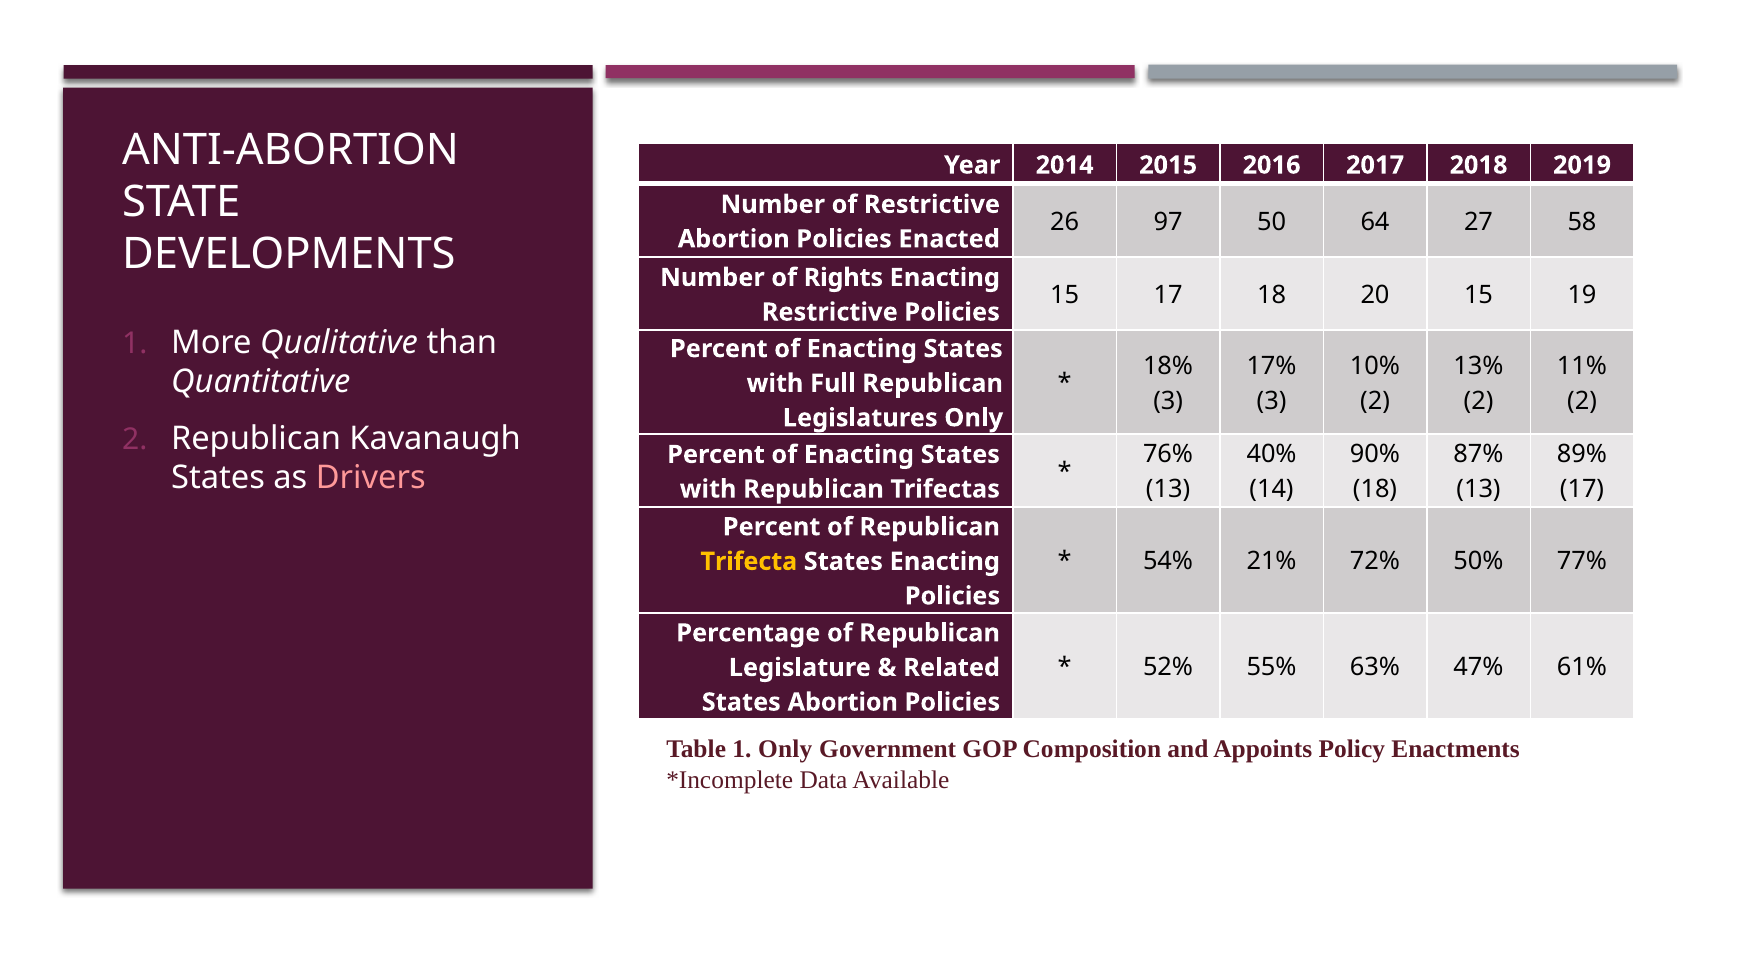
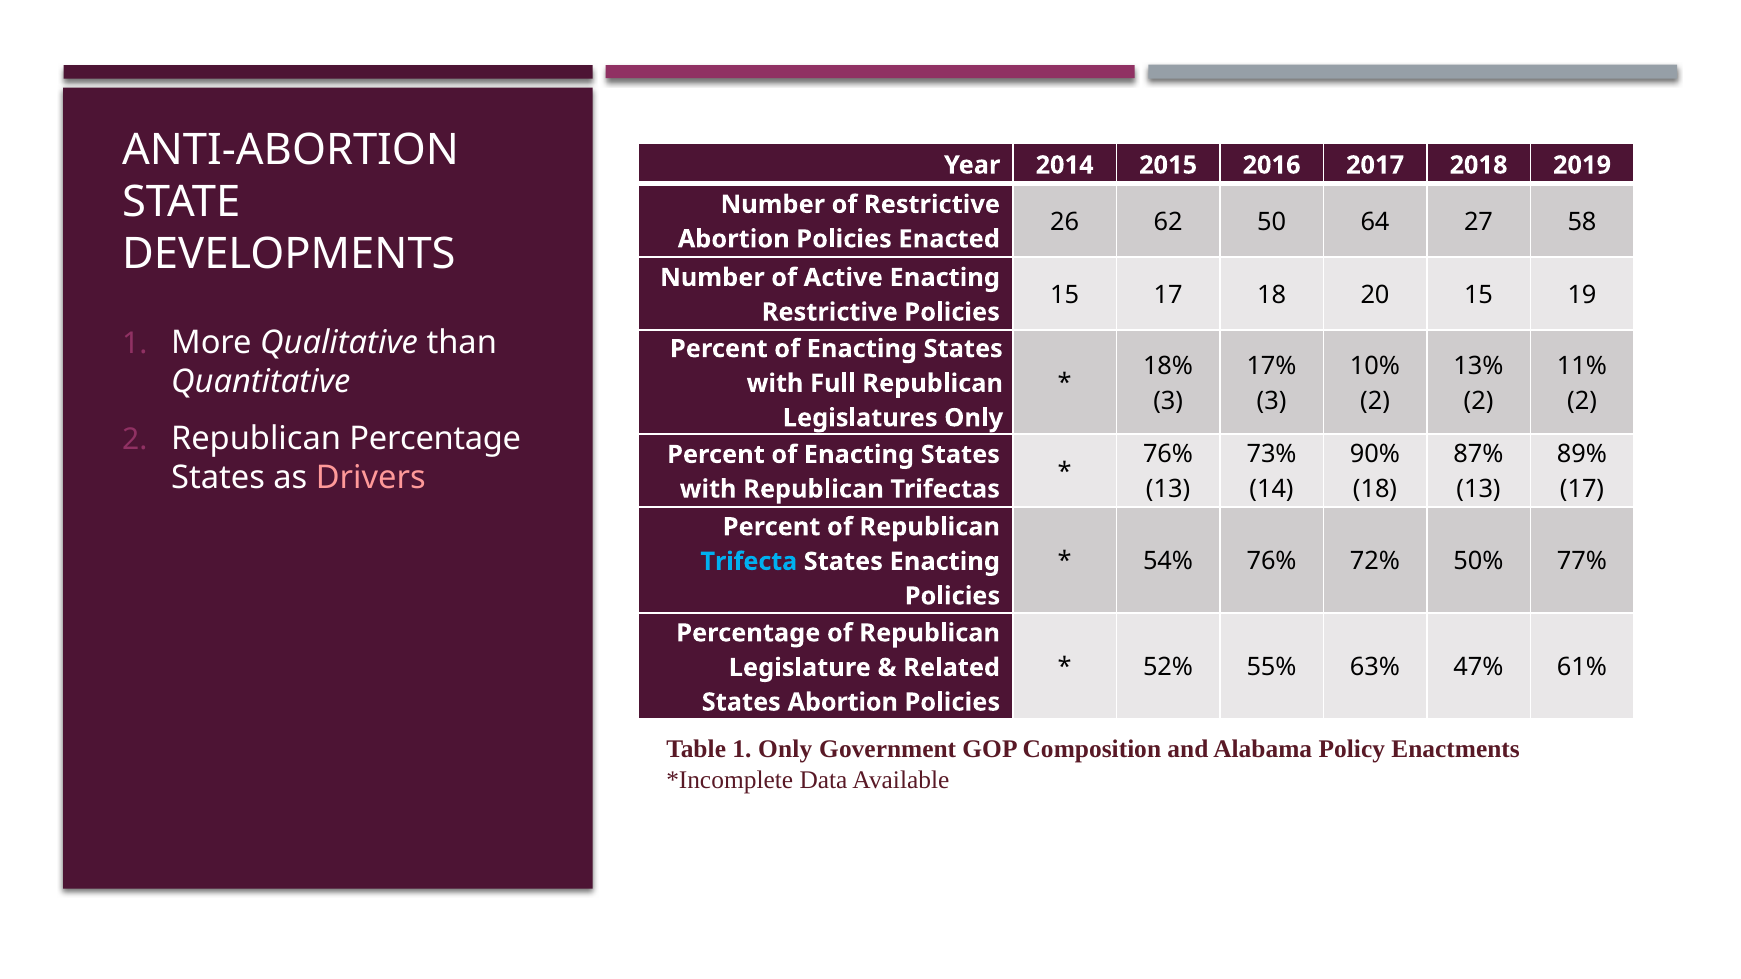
97: 97 -> 62
Rights: Rights -> Active
Republican Kavanaugh: Kavanaugh -> Percentage
40%: 40% -> 73%
54% 21%: 21% -> 76%
Trifecta colour: yellow -> light blue
Appoints: Appoints -> Alabama
